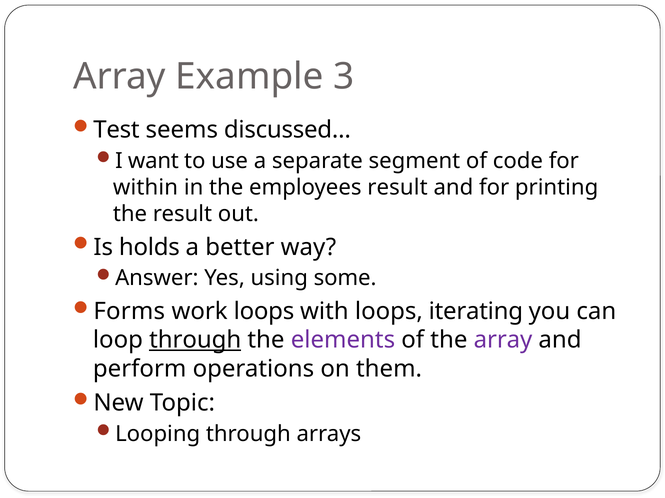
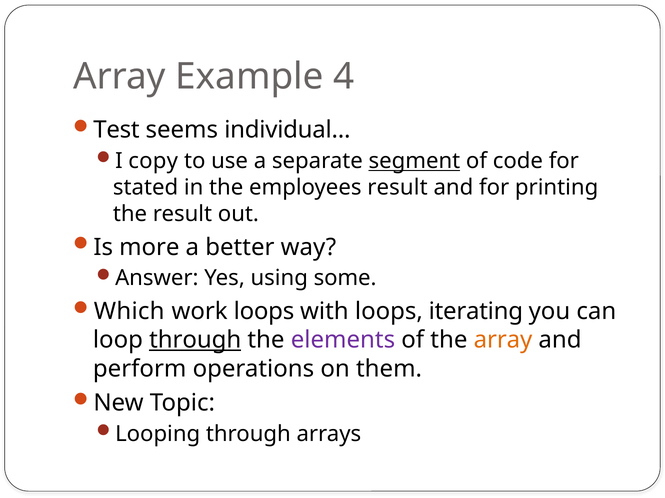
3: 3 -> 4
discussed…: discussed… -> individual…
want: want -> copy
segment underline: none -> present
within: within -> stated
holds: holds -> more
Forms: Forms -> Which
array at (503, 341) colour: purple -> orange
